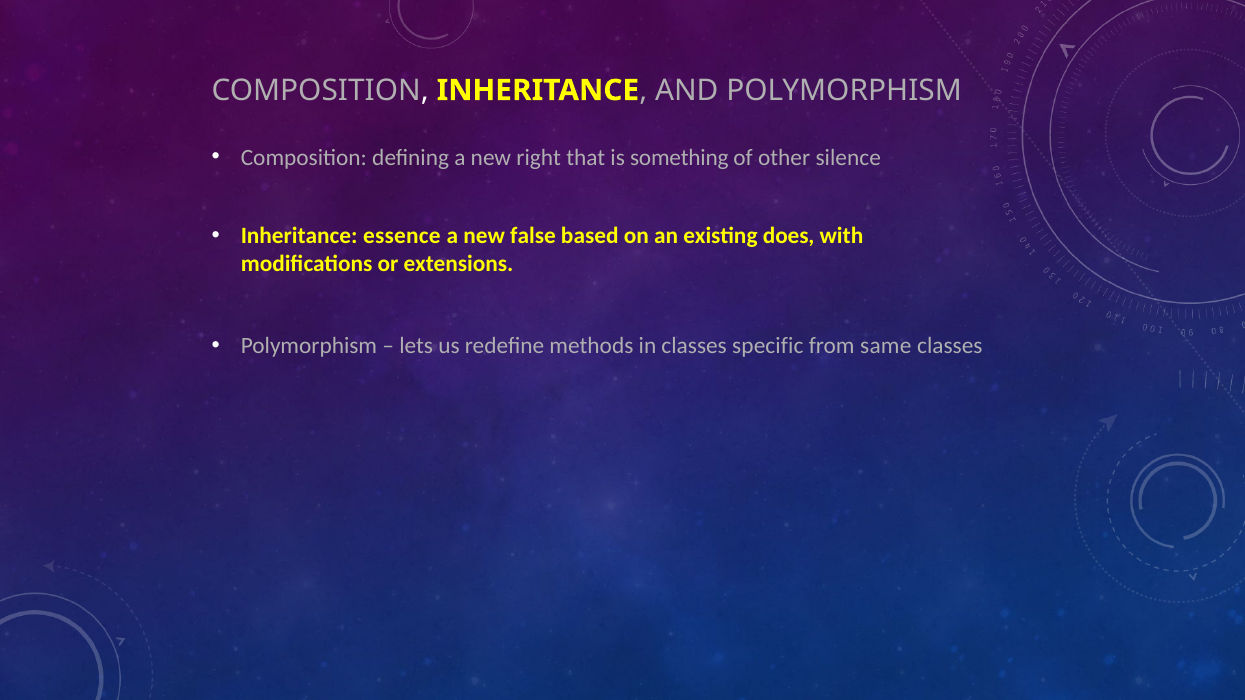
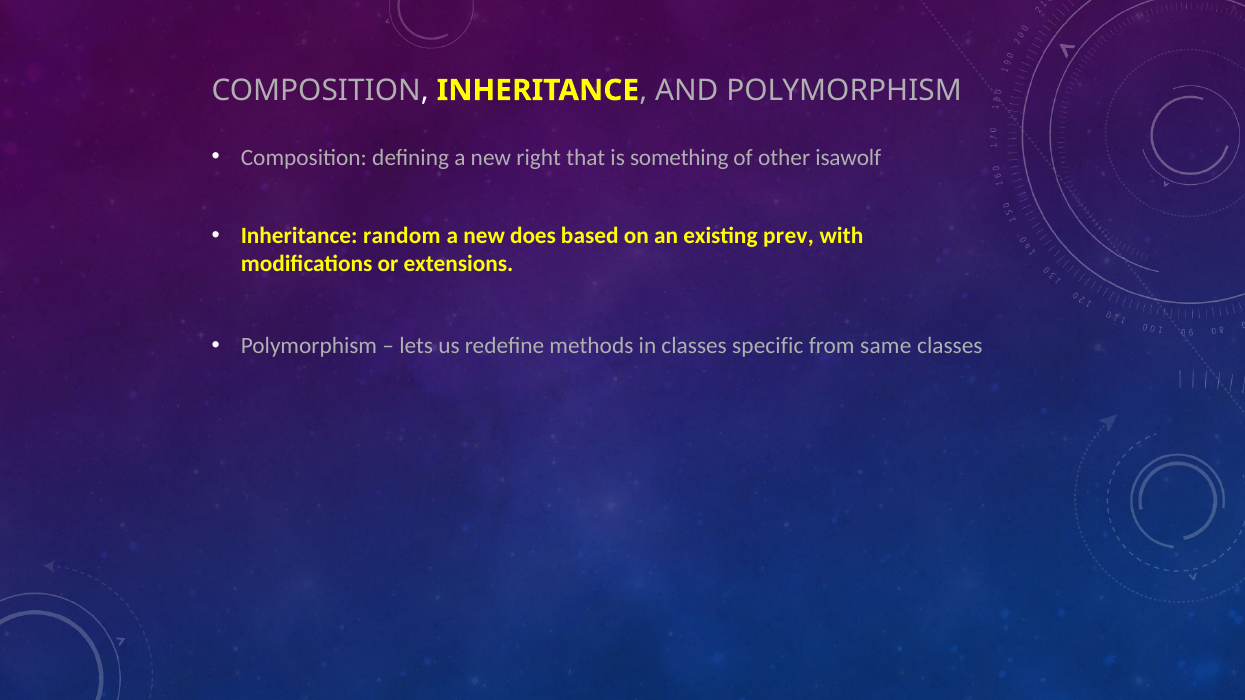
silence: silence -> isawolf
essence: essence -> random
false: false -> does
does: does -> prev
